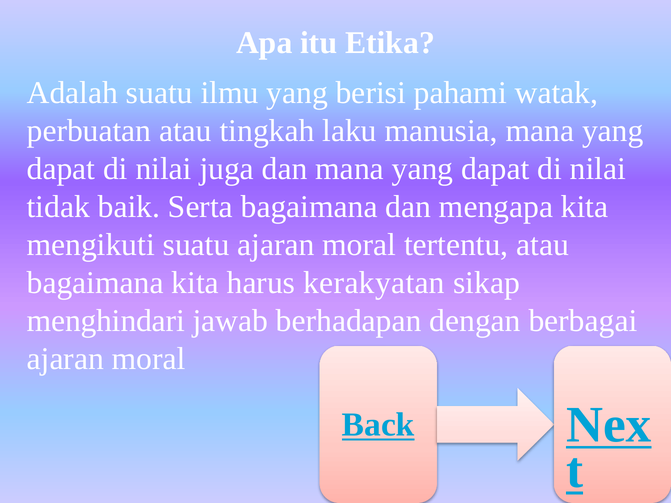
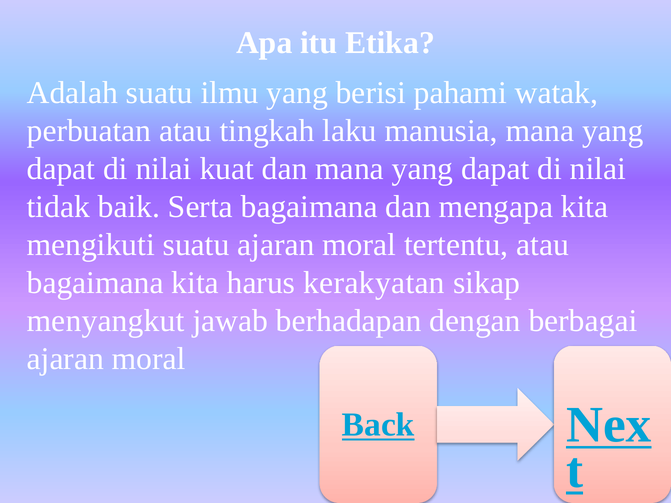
juga: juga -> kuat
menghindari: menghindari -> menyangkut
